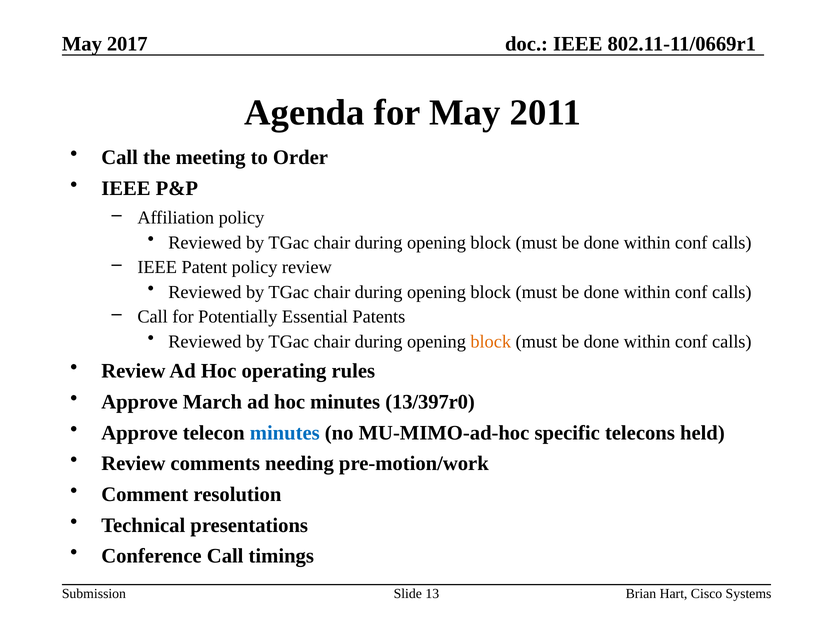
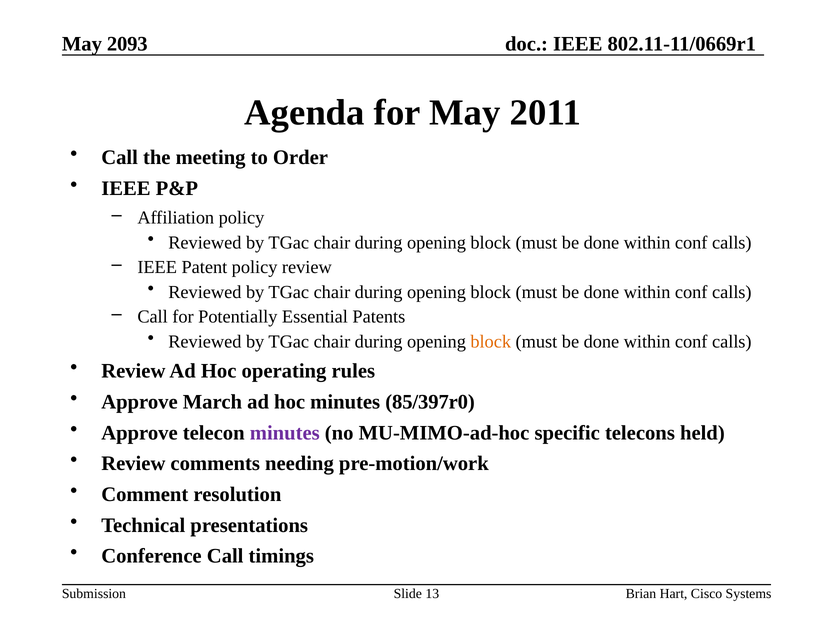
2017: 2017 -> 2093
13/397r0: 13/397r0 -> 85/397r0
minutes at (285, 433) colour: blue -> purple
